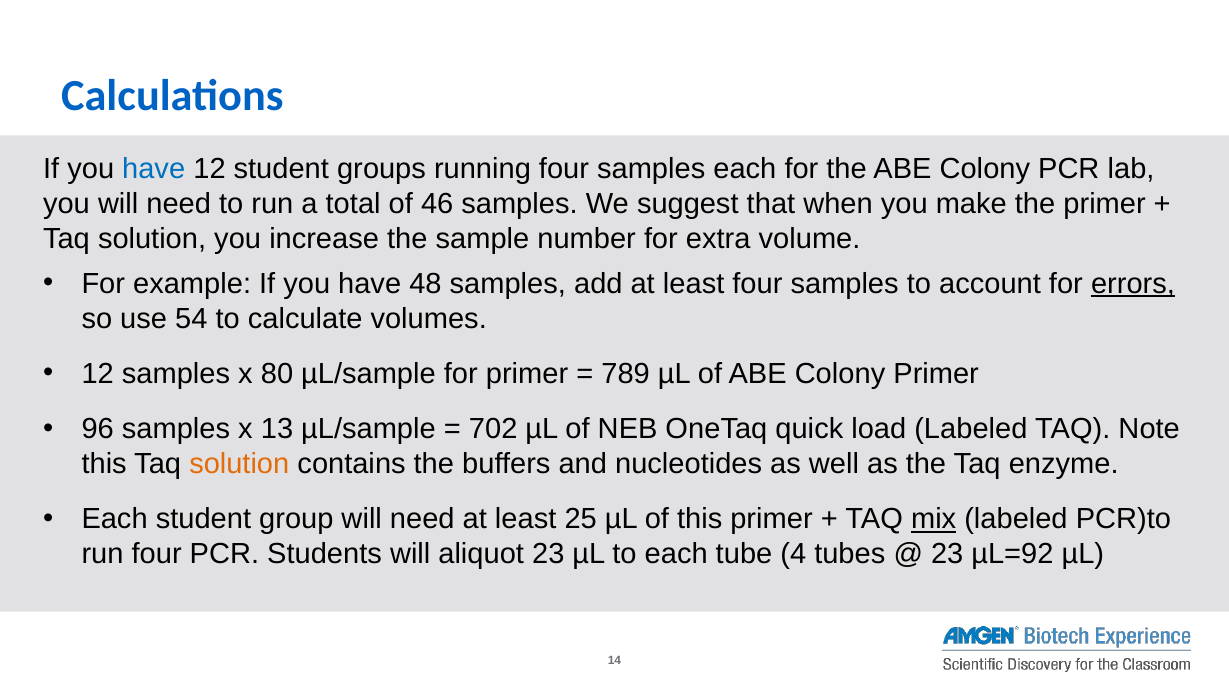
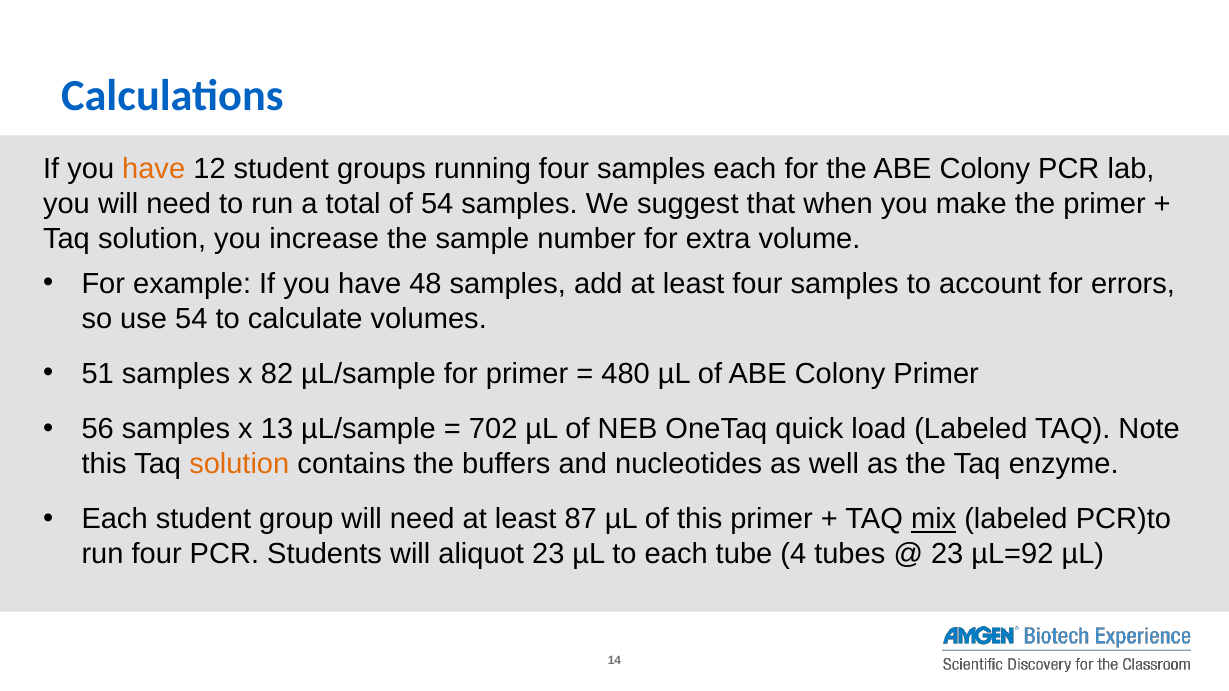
have at (154, 169) colour: blue -> orange
of 46: 46 -> 54
errors underline: present -> none
12 at (98, 374): 12 -> 51
80: 80 -> 82
789: 789 -> 480
96: 96 -> 56
25: 25 -> 87
